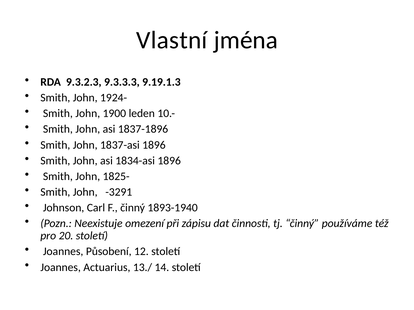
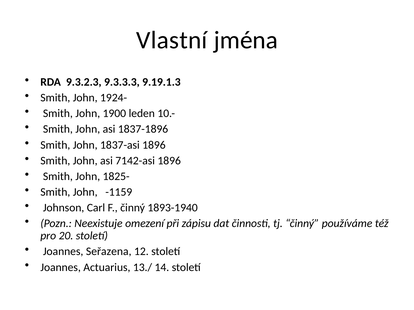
1834-asi: 1834-asi -> 7142-asi
-3291: -3291 -> -1159
Působení: Působení -> Seřazena
